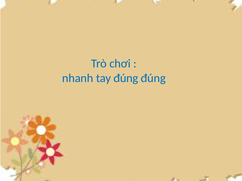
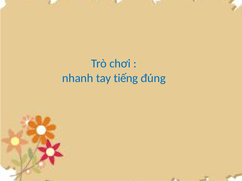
tay đúng: đúng -> tiếng
